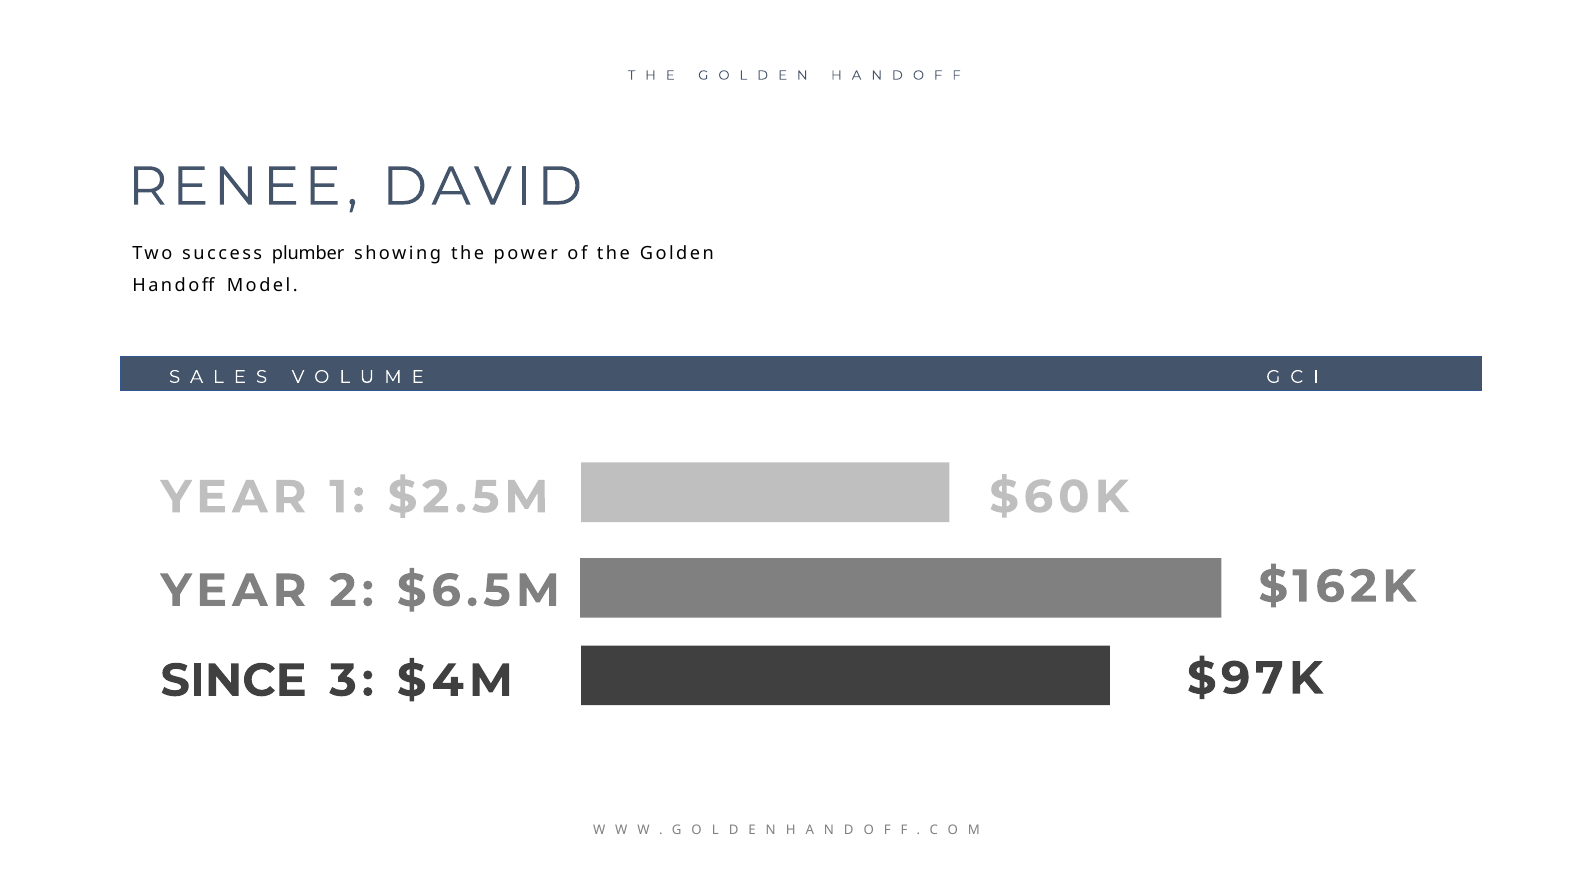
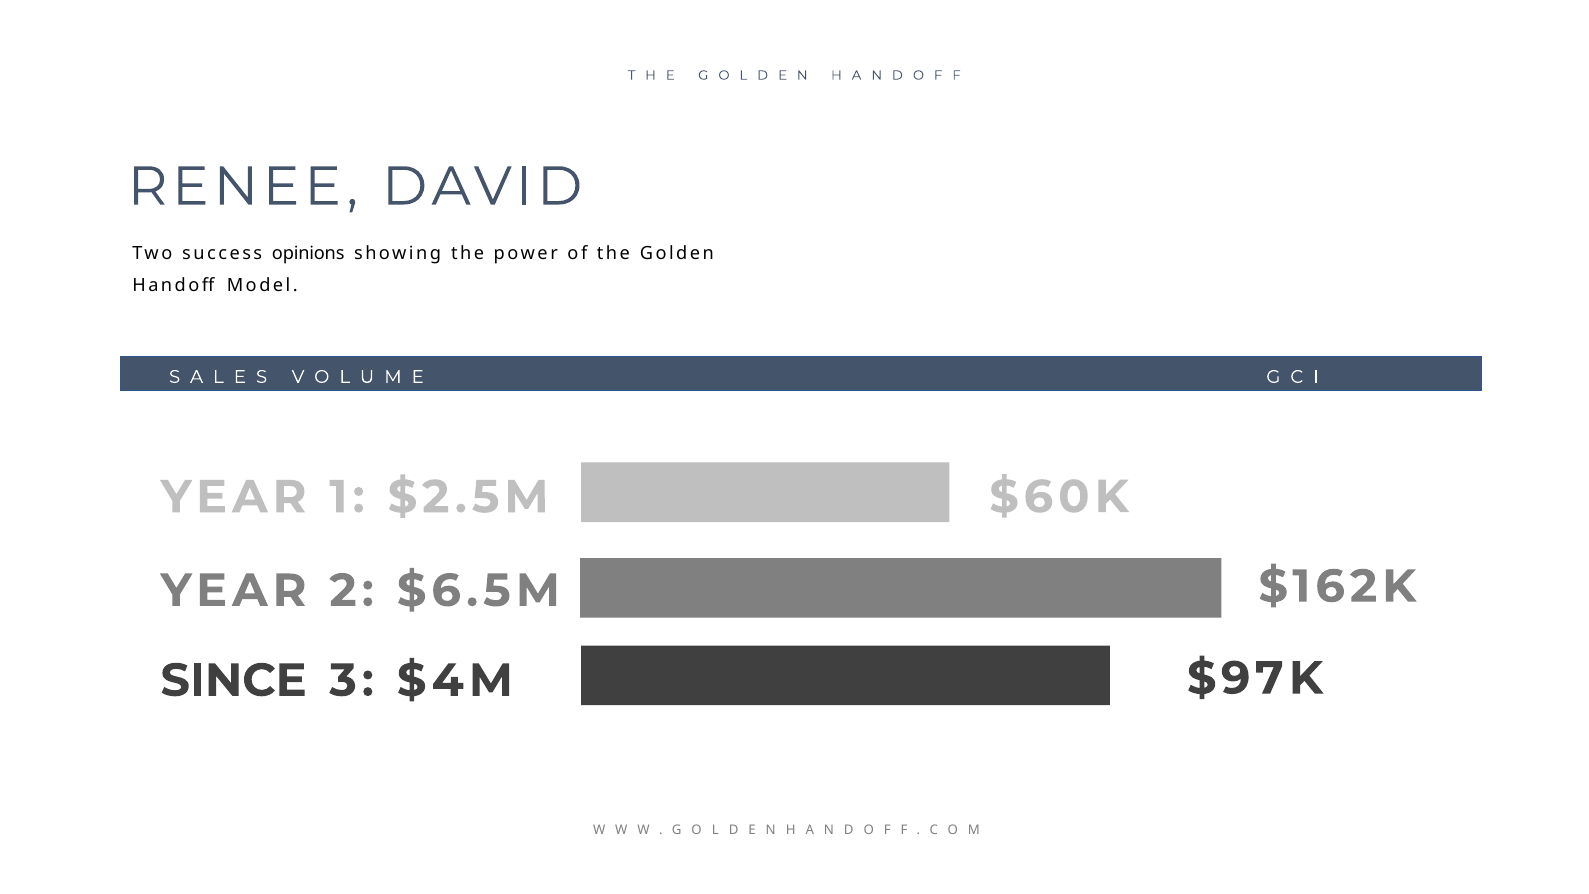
plumber: plumber -> opinions
